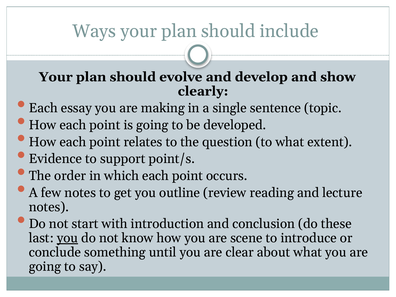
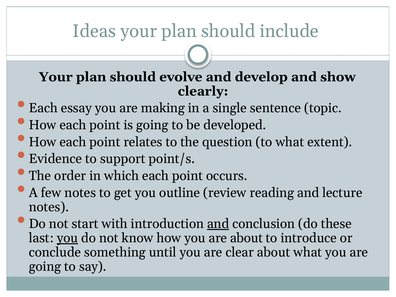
Ways: Ways -> Ideas
and at (218, 224) underline: none -> present
are scene: scene -> about
